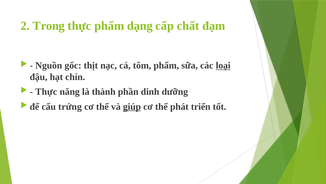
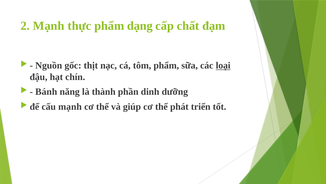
2 Trong: Trong -> Mạnh
Thực at (46, 92): Thực -> Bánh
cấu trứng: trứng -> mạnh
giúp underline: present -> none
